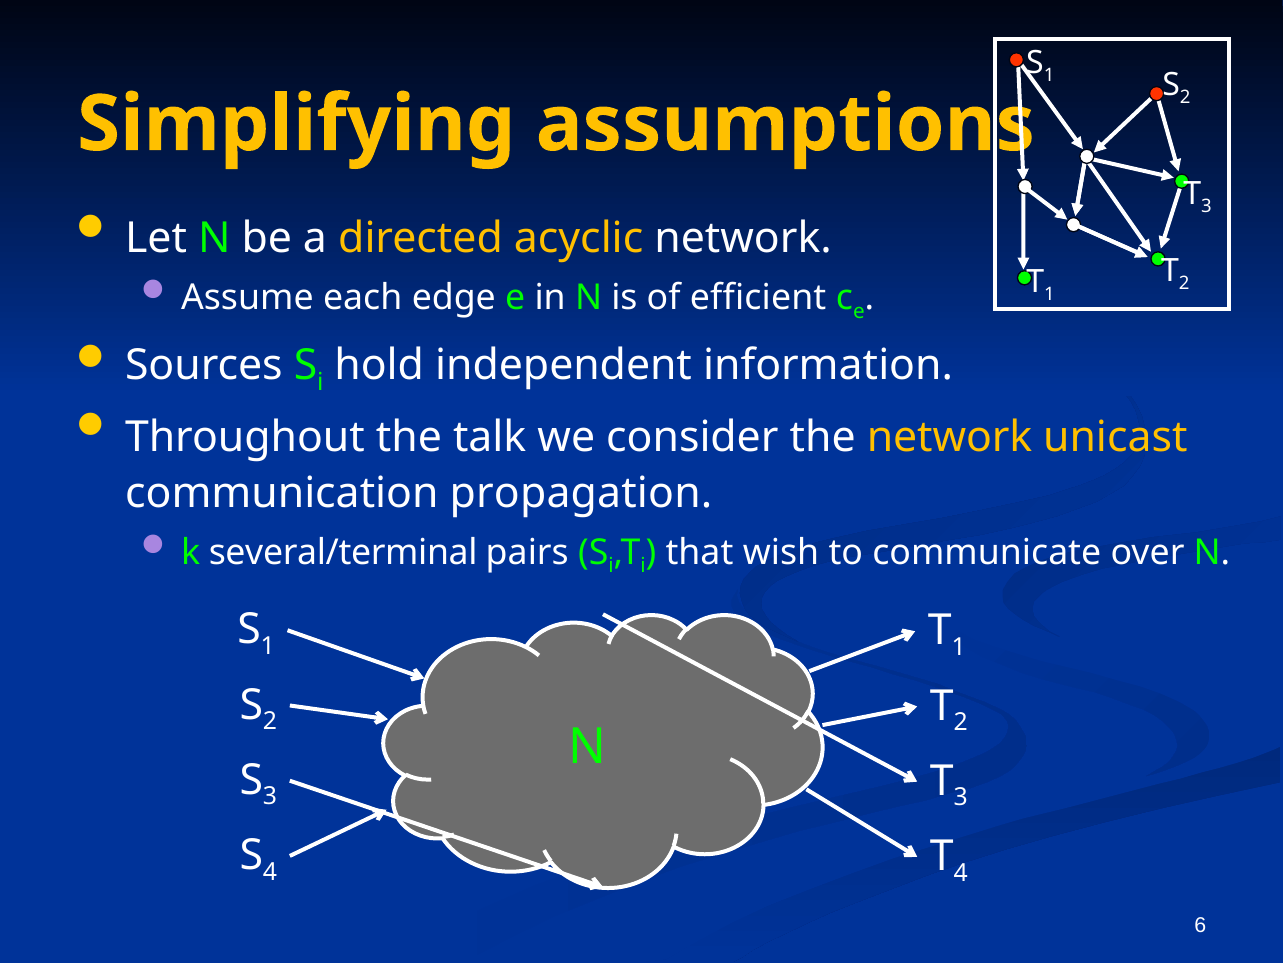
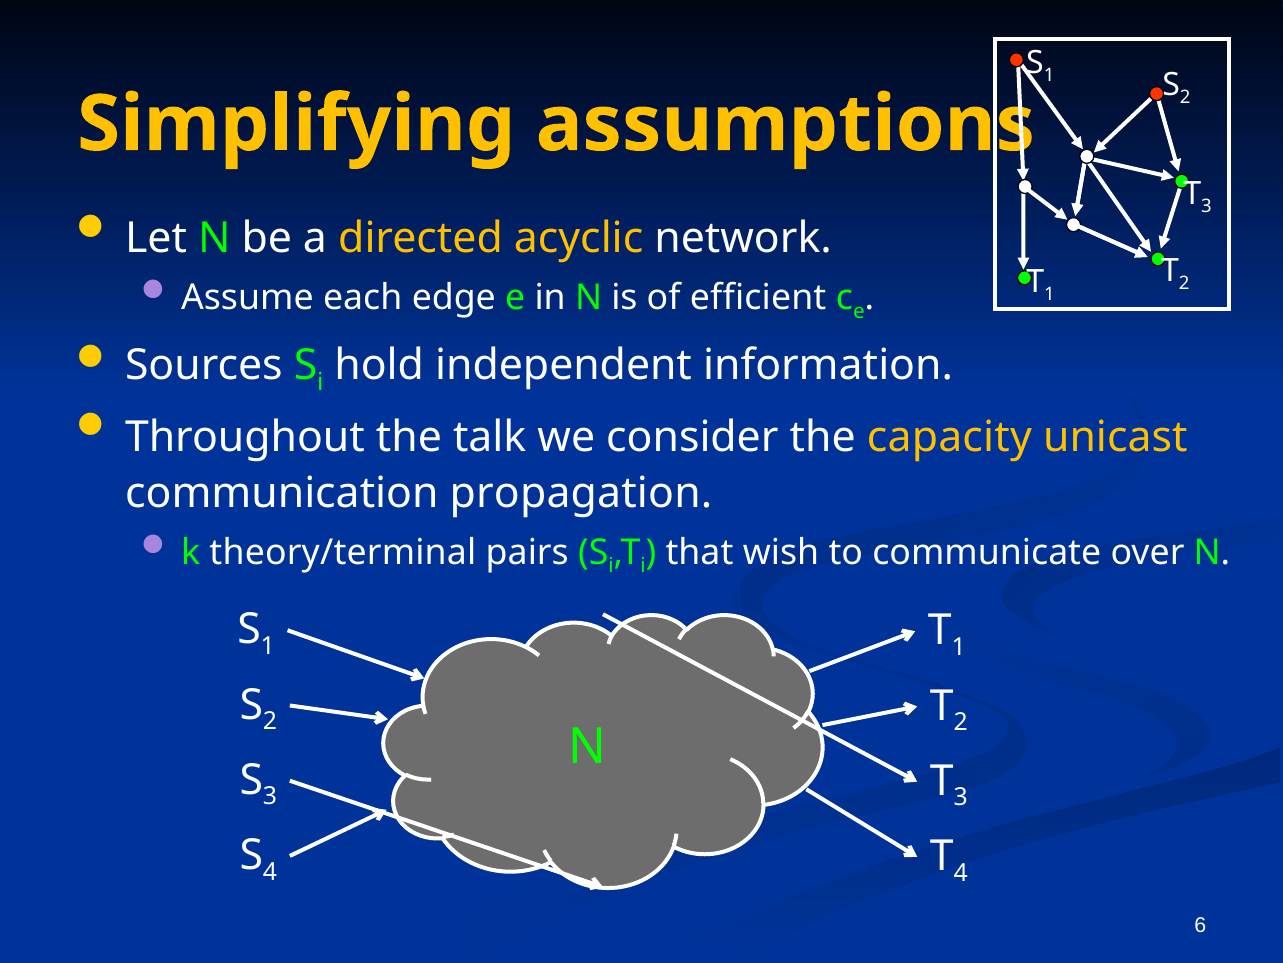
the network: network -> capacity
several/terminal: several/terminal -> theory/terminal
